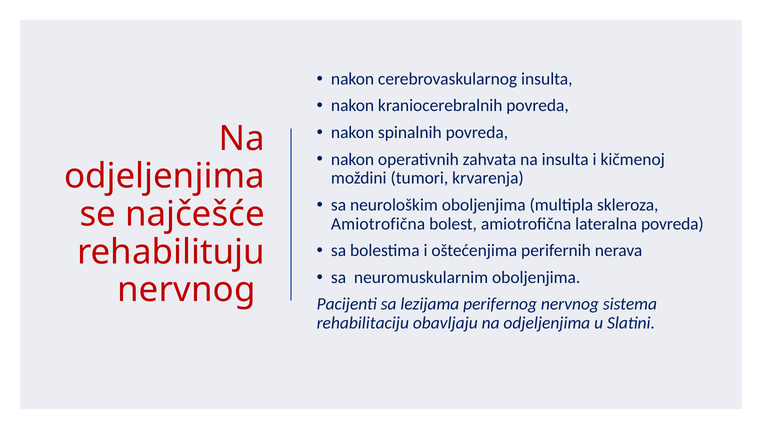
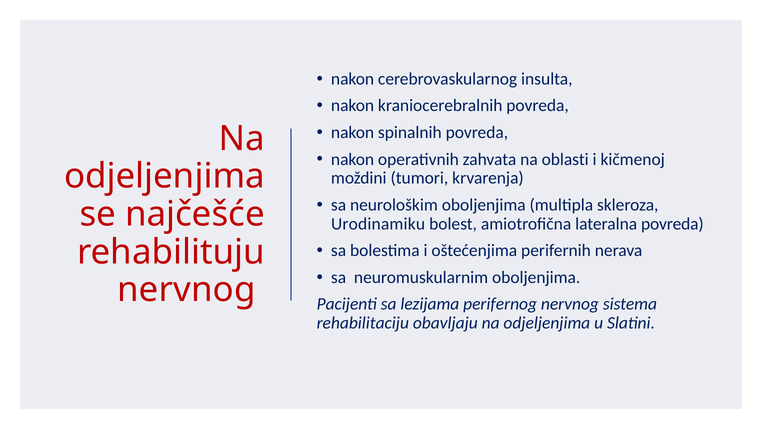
na insulta: insulta -> oblasti
Amiotrofična at (378, 224): Amiotrofična -> Urodinamiku
